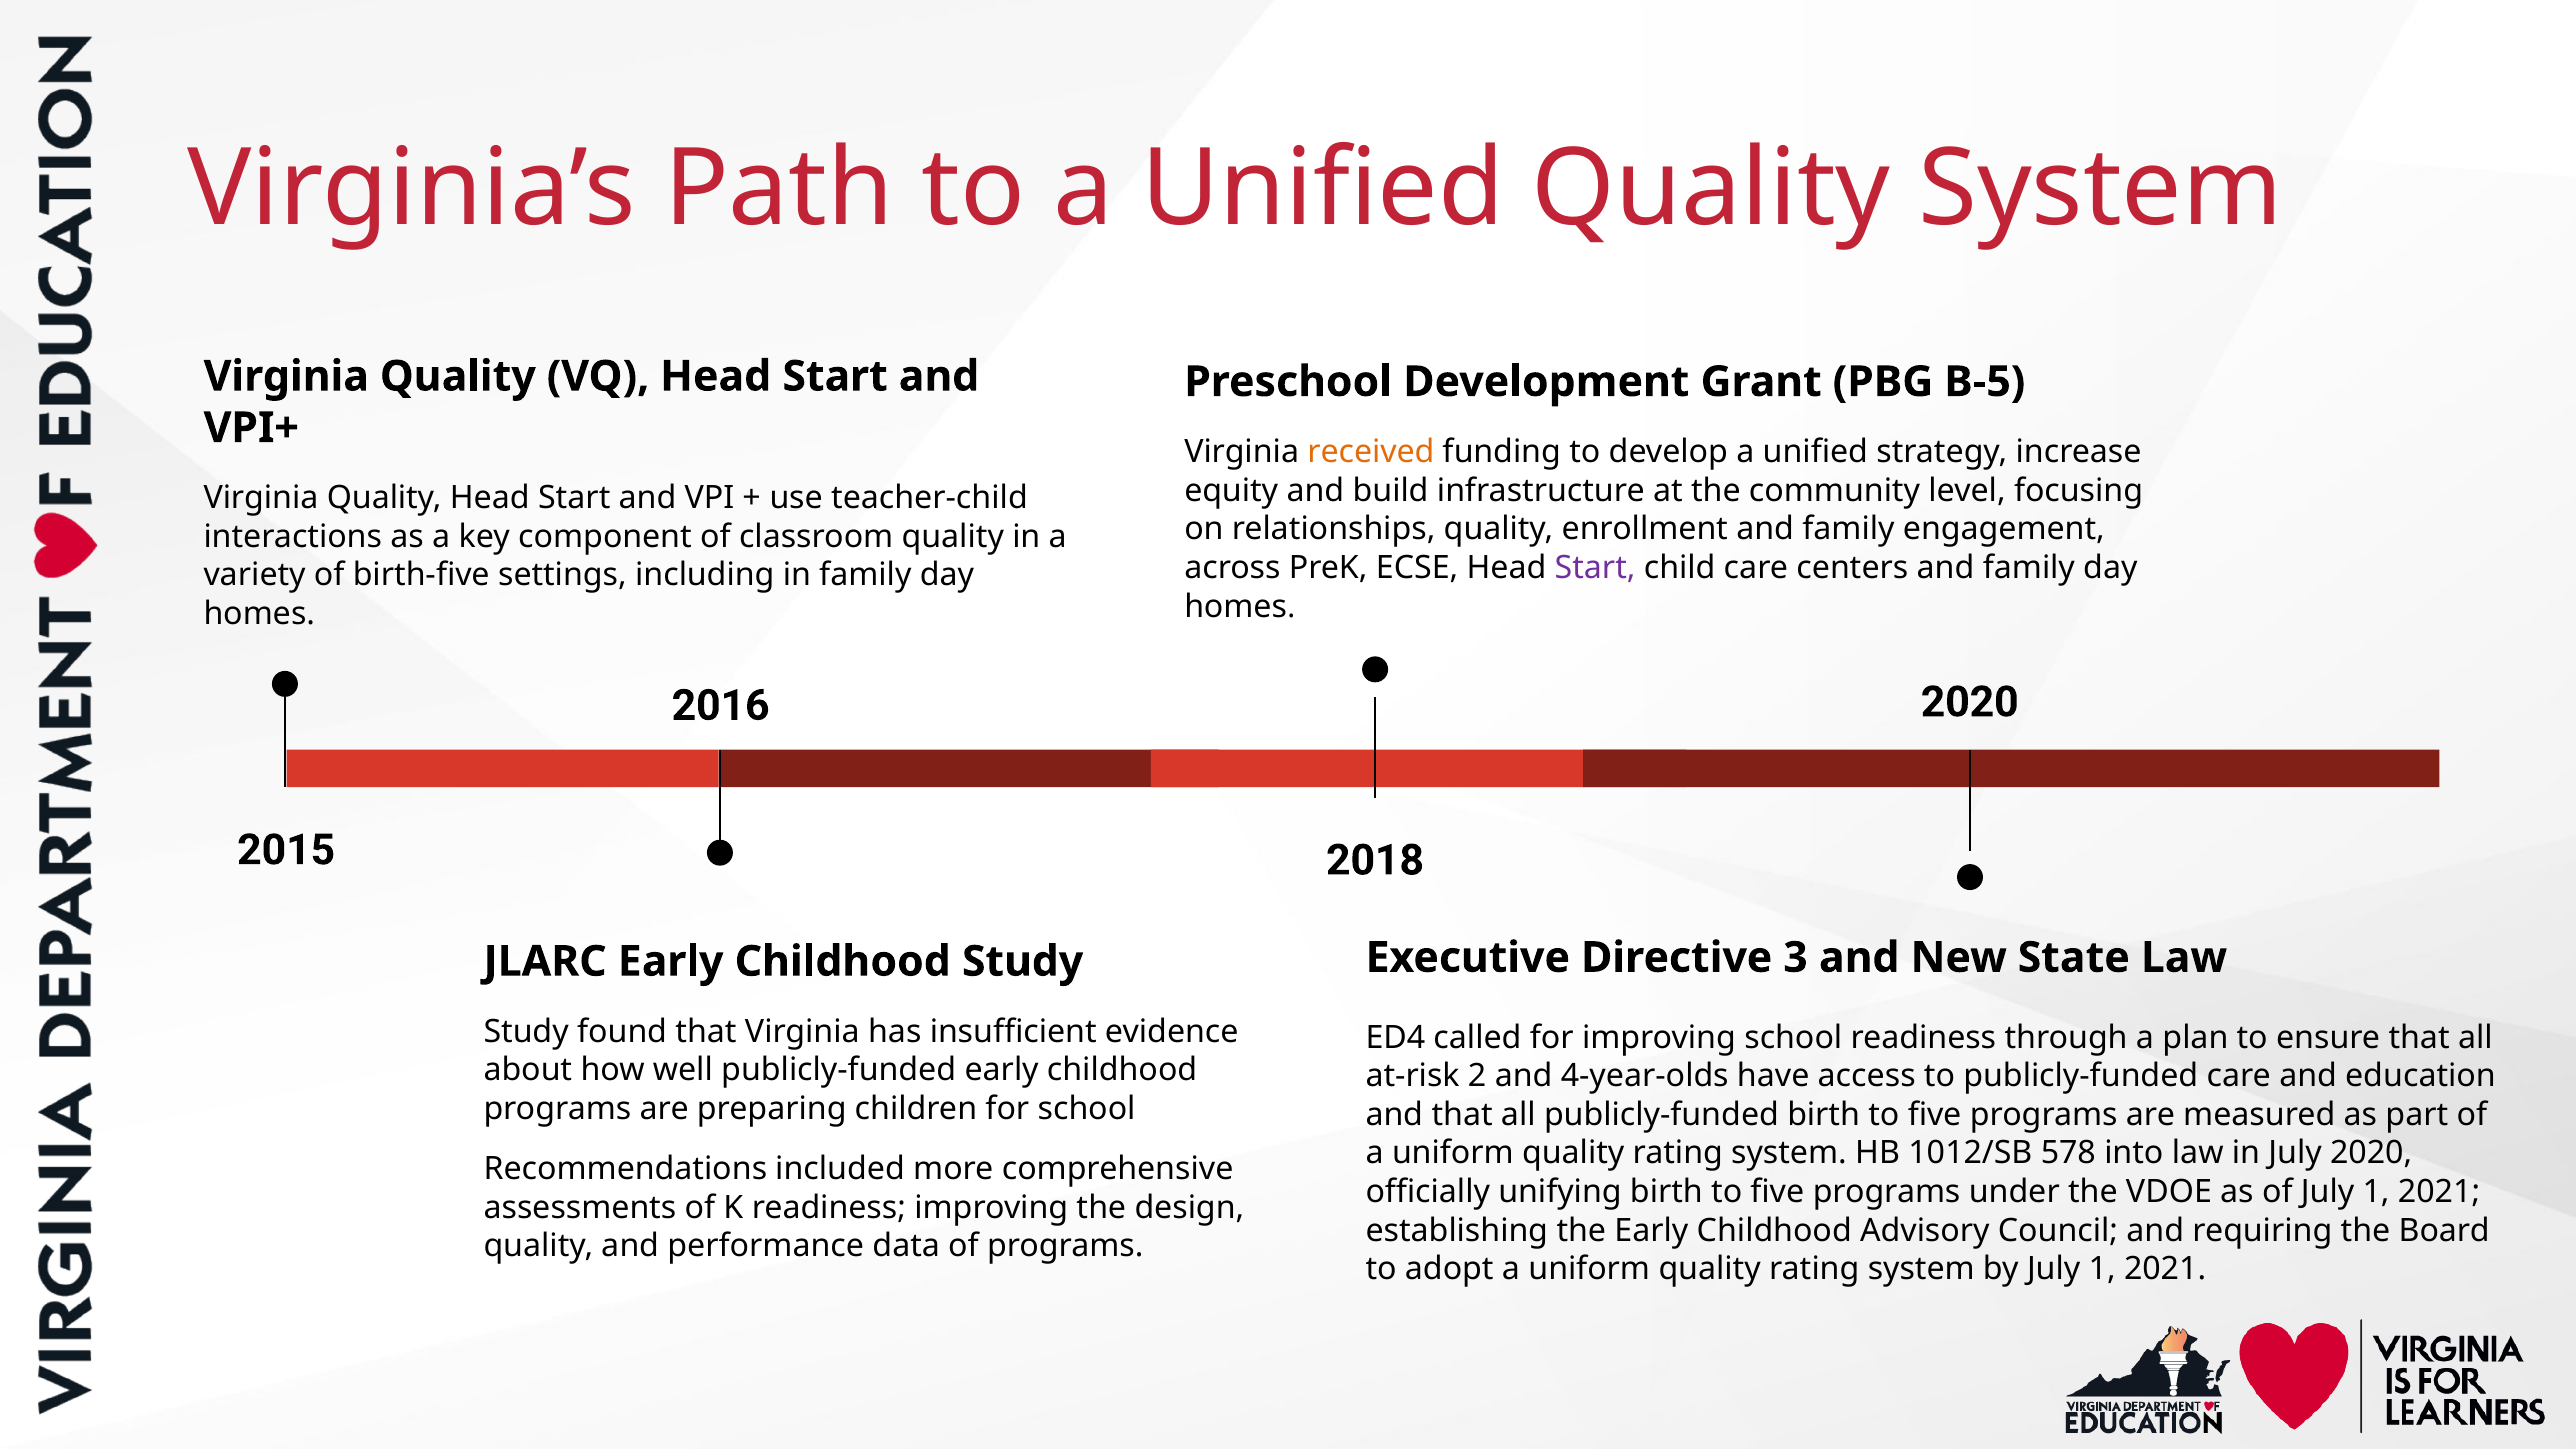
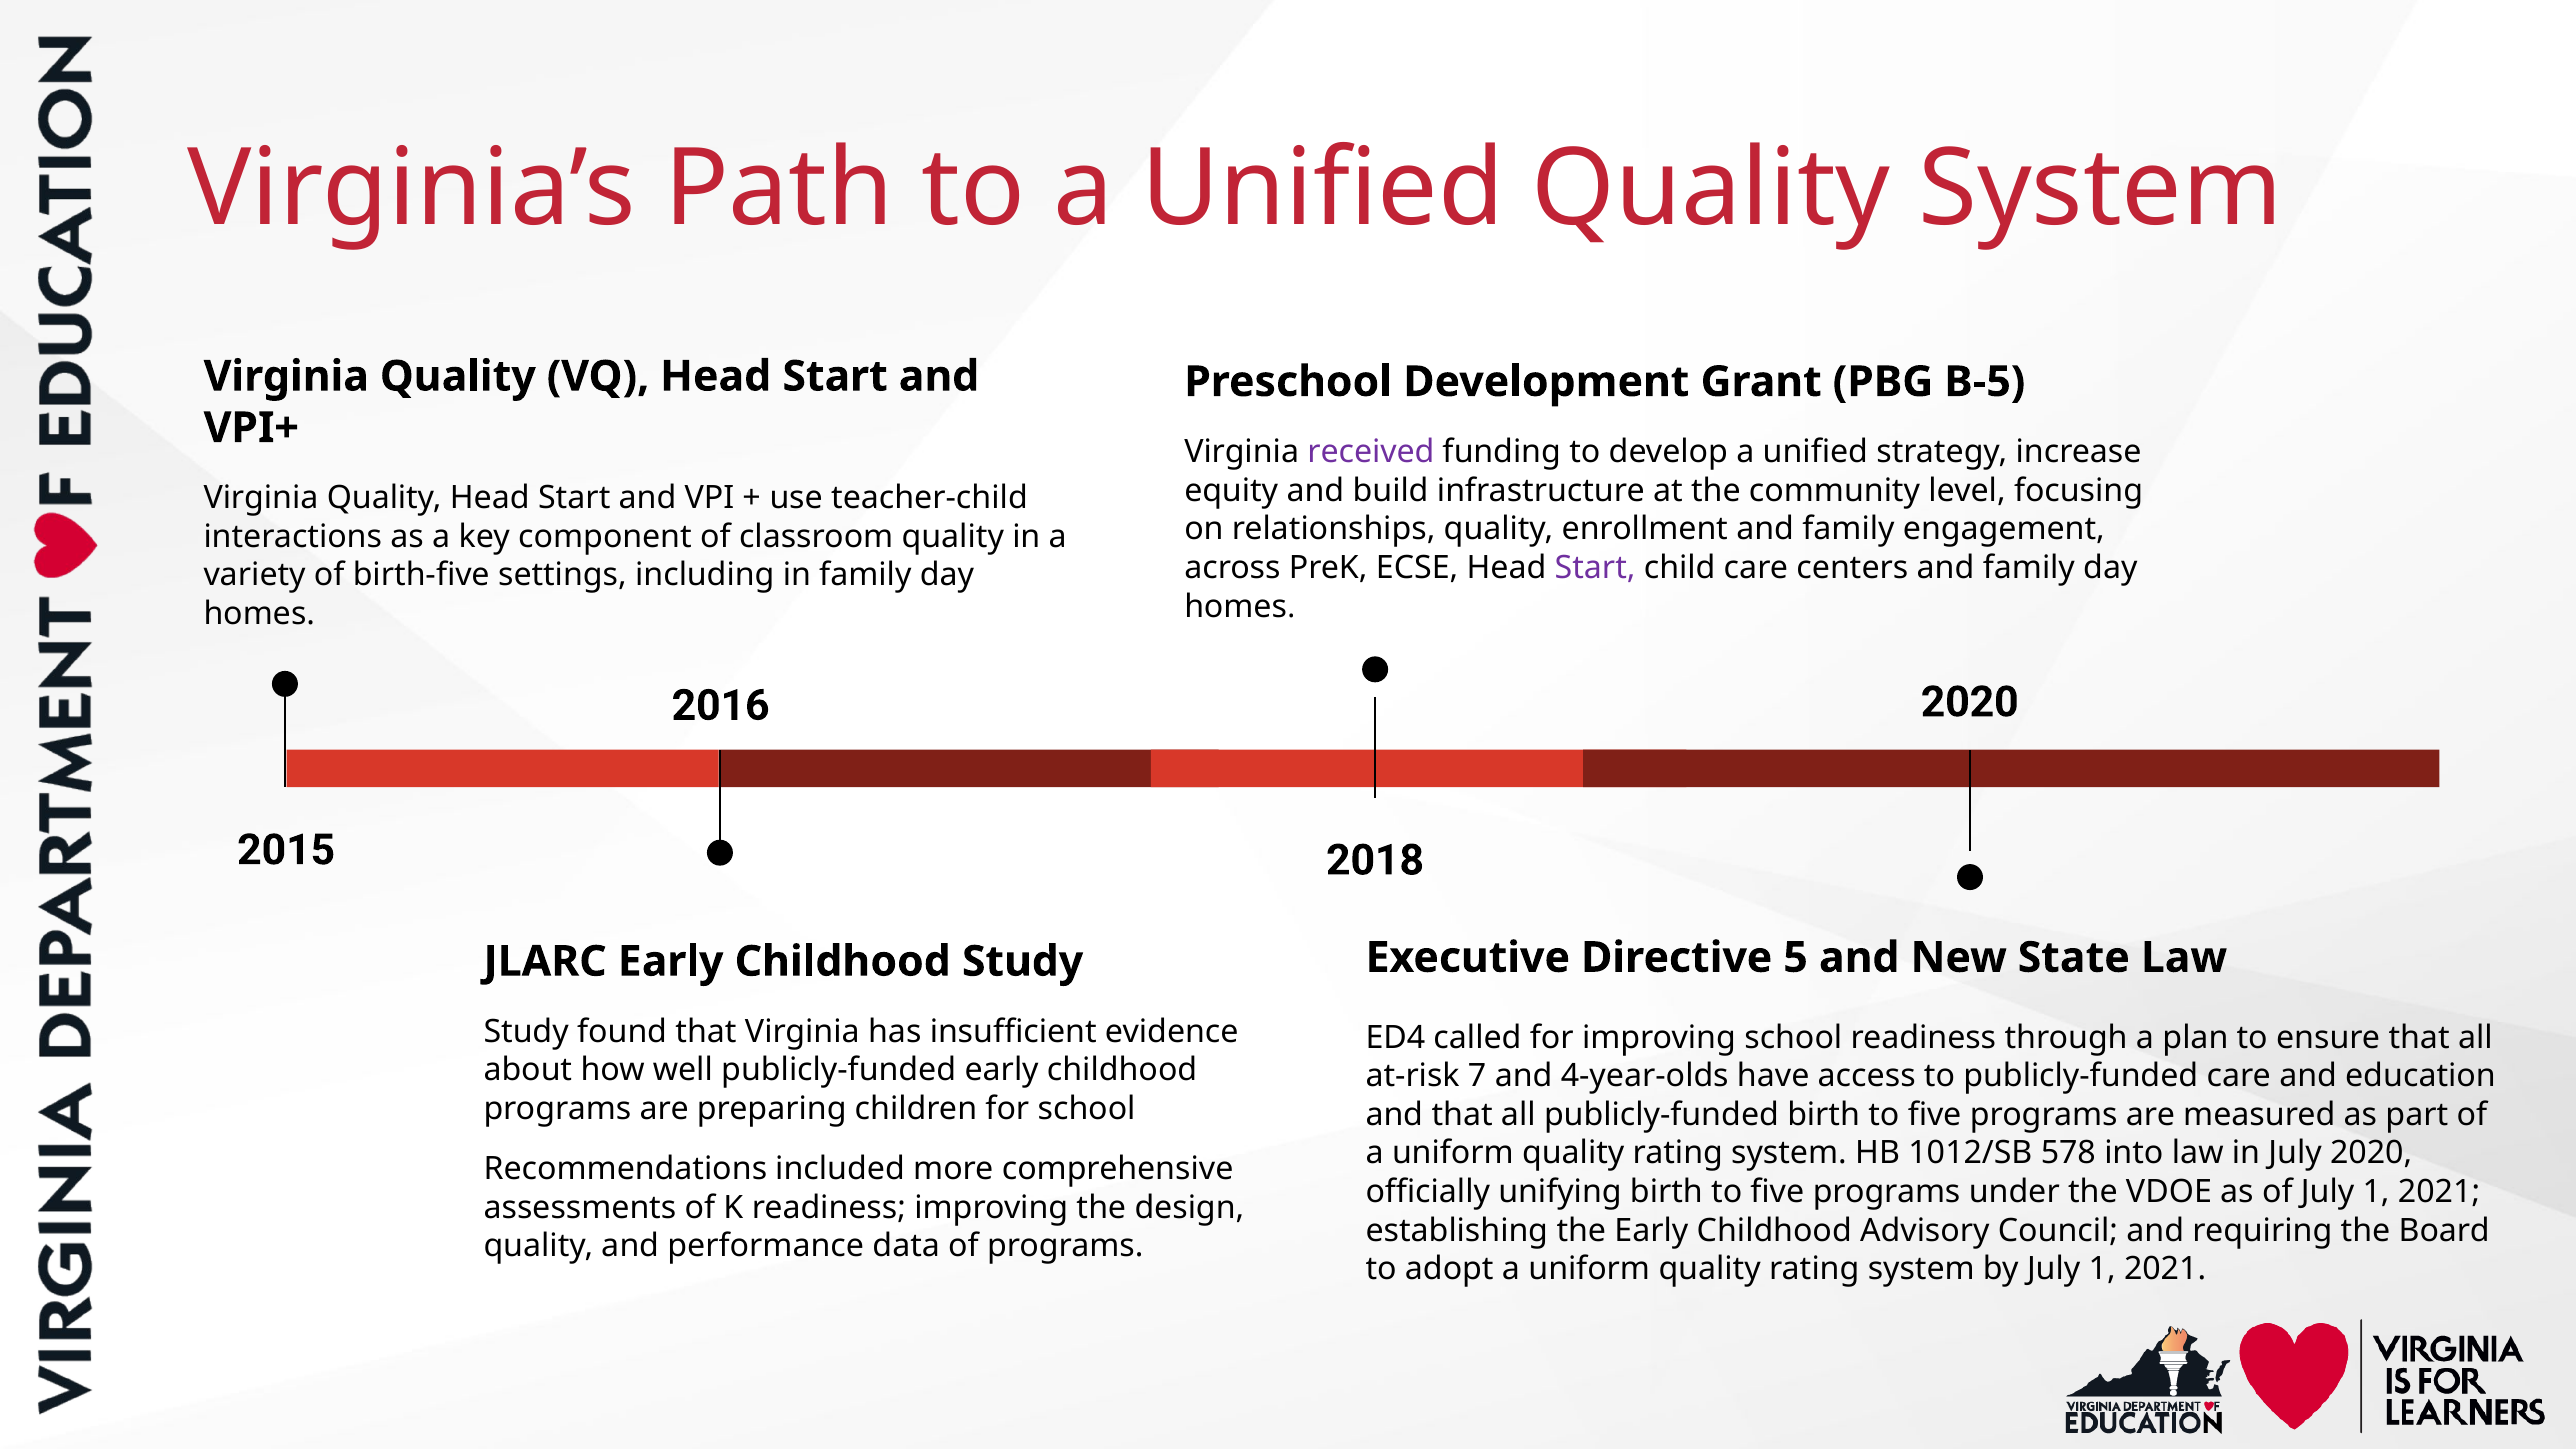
received colour: orange -> purple
3: 3 -> 5
2: 2 -> 7
